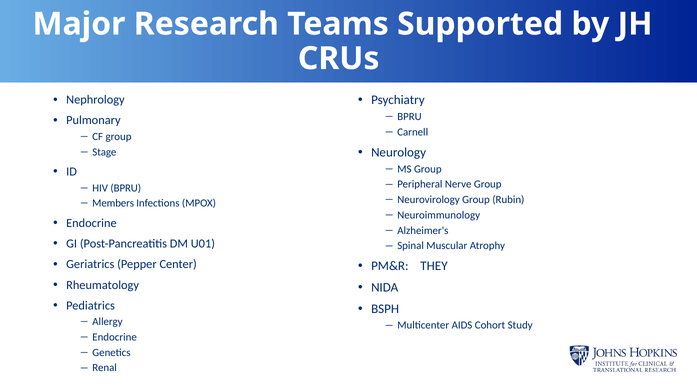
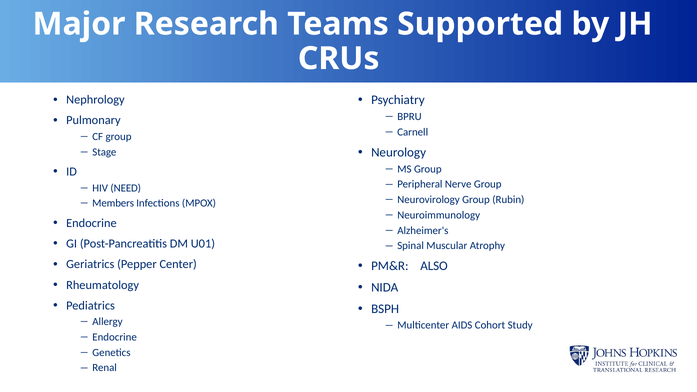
HIV BPRU: BPRU -> NEED
THEY: THEY -> ALSO
